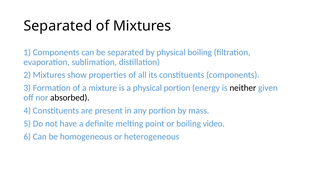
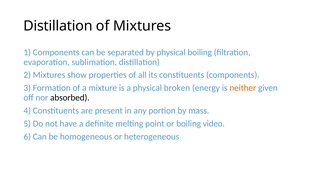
Separated at (58, 26): Separated -> Distillation
physical portion: portion -> broken
neither colour: black -> orange
